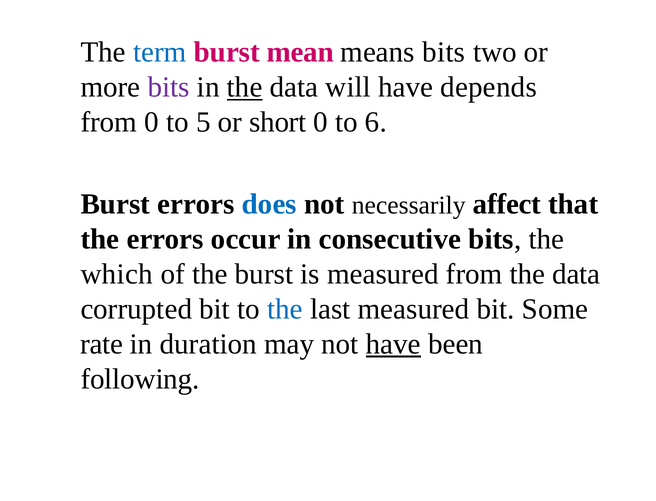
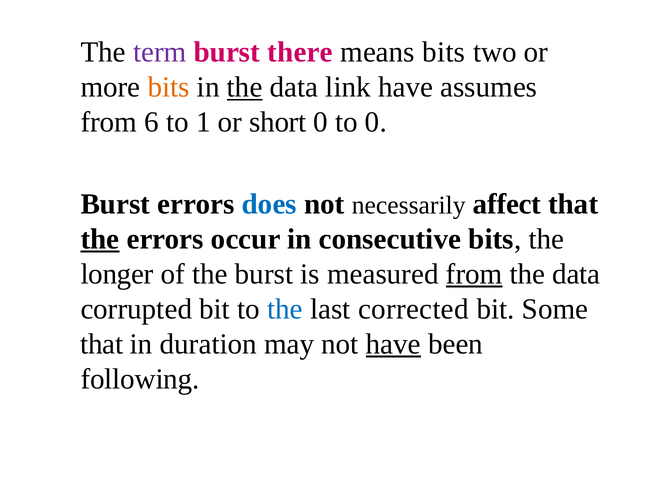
term colour: blue -> purple
mean: mean -> there
bits at (169, 87) colour: purple -> orange
will: will -> link
depends: depends -> assumes
from 0: 0 -> 6
5: 5 -> 1
to 6: 6 -> 0
the at (100, 239) underline: none -> present
which: which -> longer
from at (474, 274) underline: none -> present
last measured: measured -> corrected
rate at (102, 344): rate -> that
